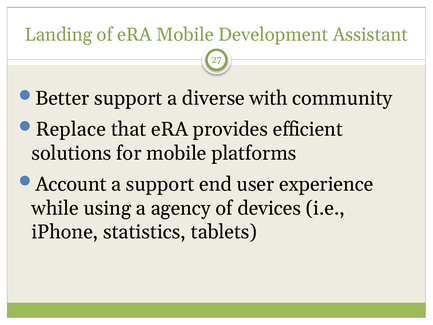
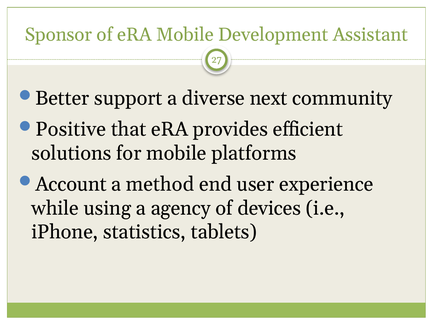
Landing: Landing -> Sponsor
with: with -> next
Replace: Replace -> Positive
a support: support -> method
